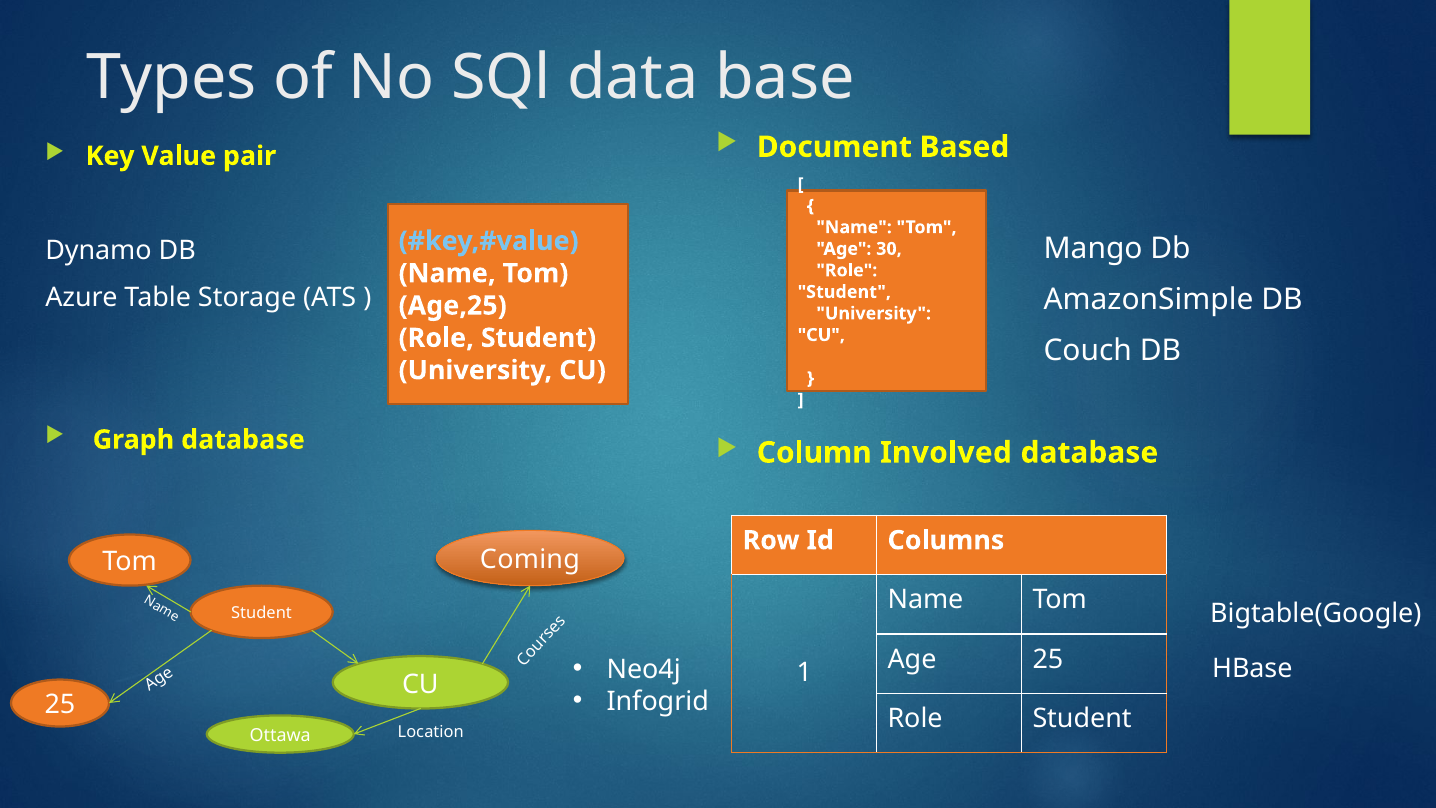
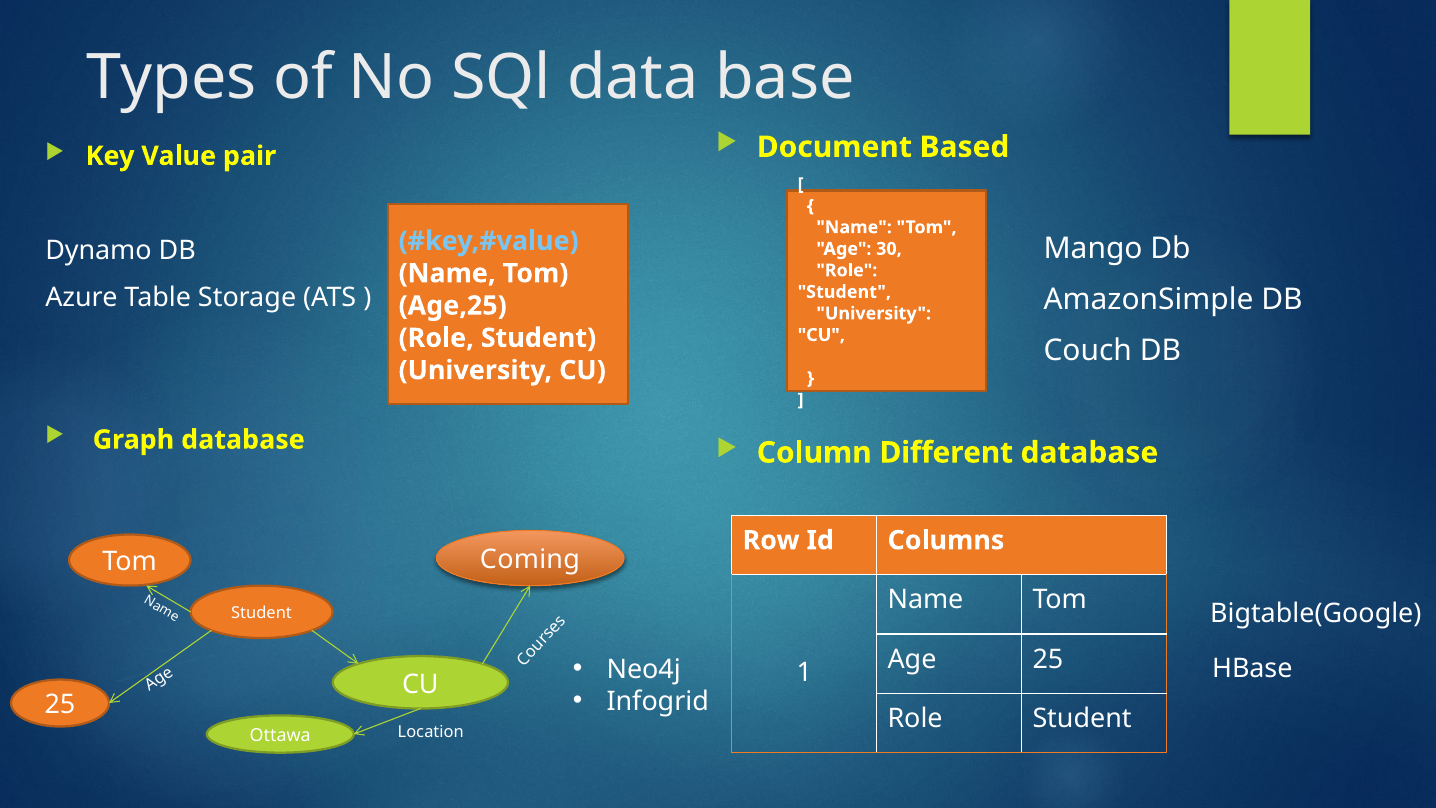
Involved: Involved -> Different
